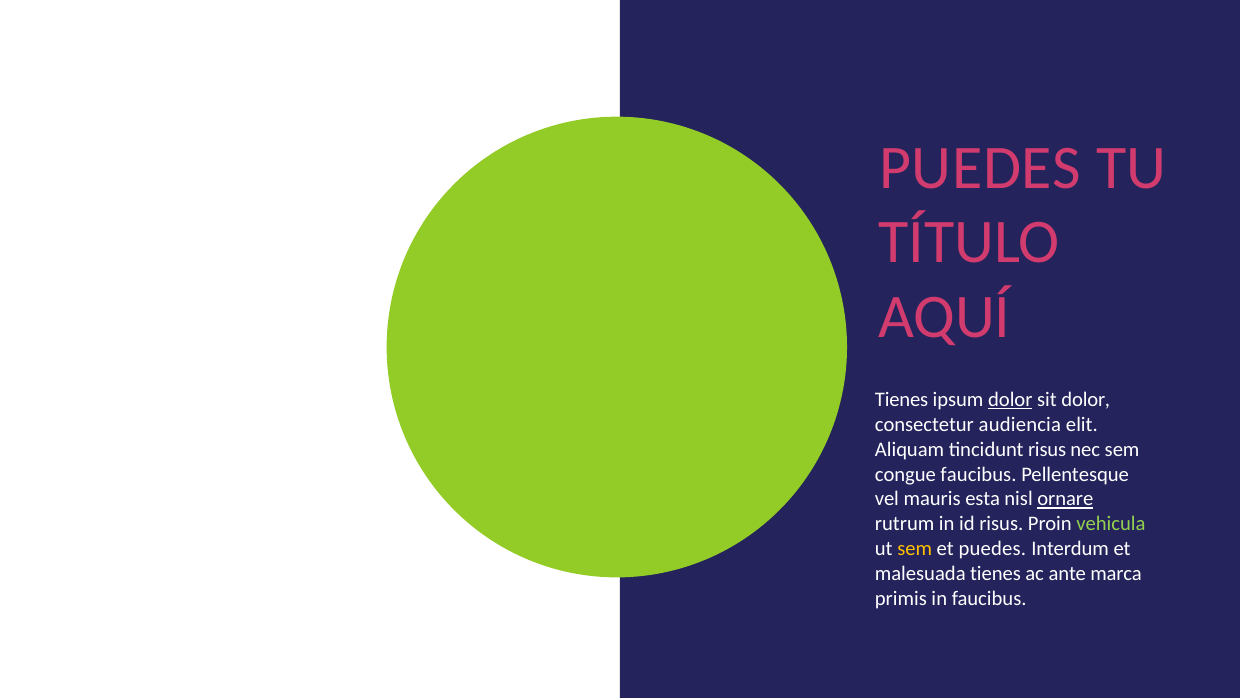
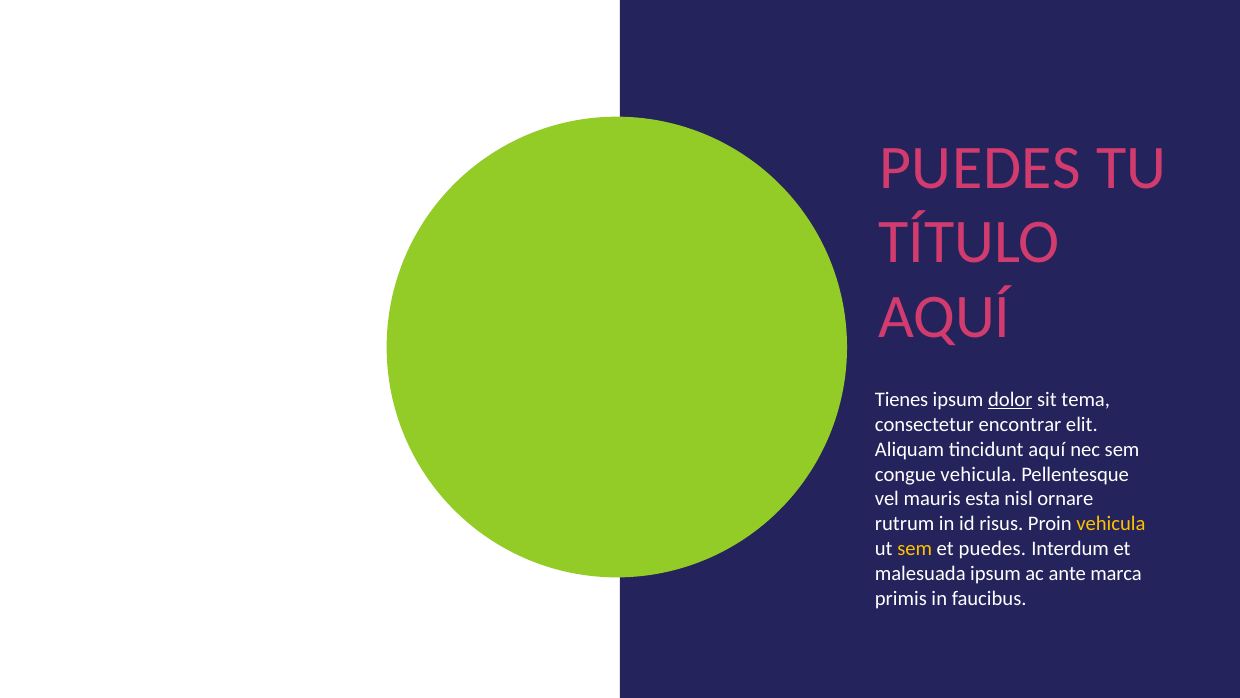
sit dolor: dolor -> tema
audiencia: audiencia -> encontrar
tincidunt risus: risus -> aquí
congue faucibus: faucibus -> vehicula
ornare underline: present -> none
vehicula at (1111, 523) colour: light green -> yellow
malesuada tienes: tienes -> ipsum
